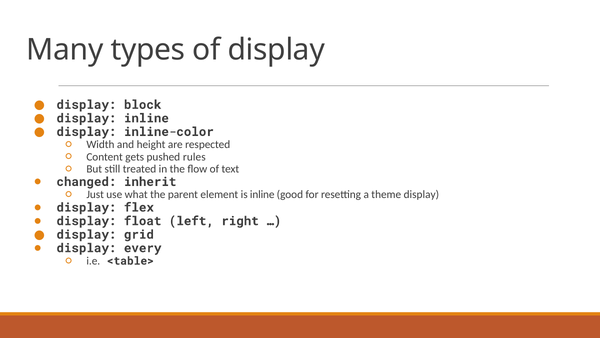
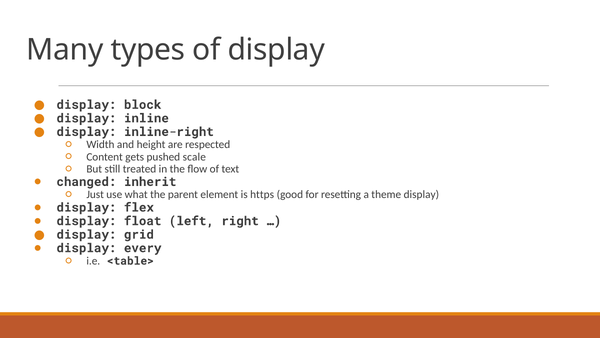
inline-color: inline-color -> inline-right
rules: rules -> scale
is inline: inline -> https
